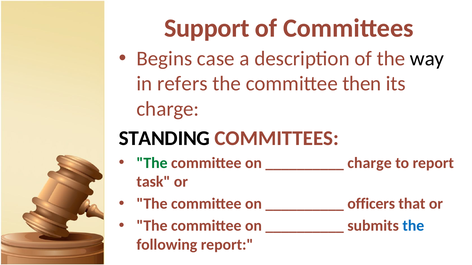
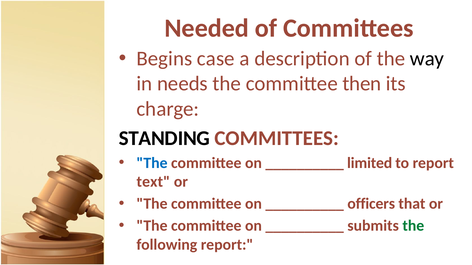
Support: Support -> Needed
refers: refers -> needs
The at (152, 163) colour: green -> blue
charge at (370, 163): charge -> limited
task: task -> text
the at (413, 226) colour: blue -> green
